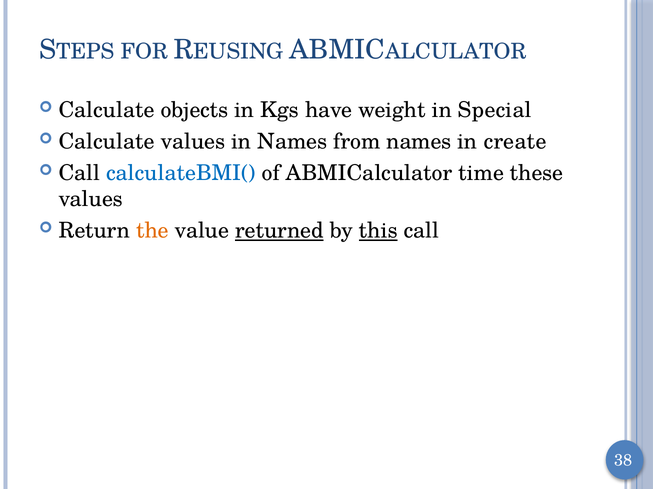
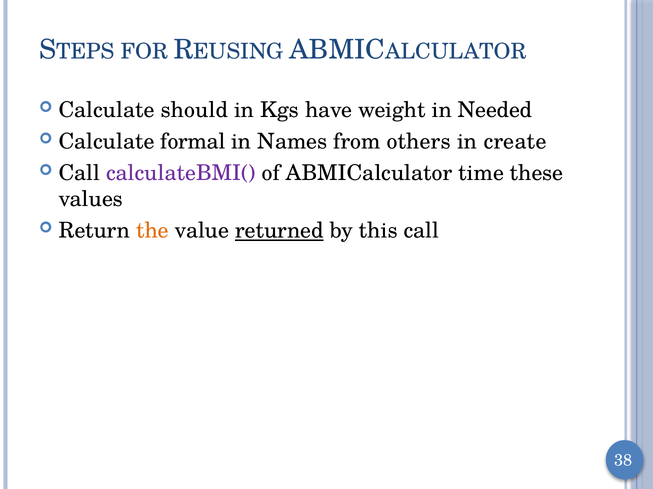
objects: objects -> should
Special: Special -> Needed
Calculate values: values -> formal
from names: names -> others
calculateBMI( colour: blue -> purple
this underline: present -> none
